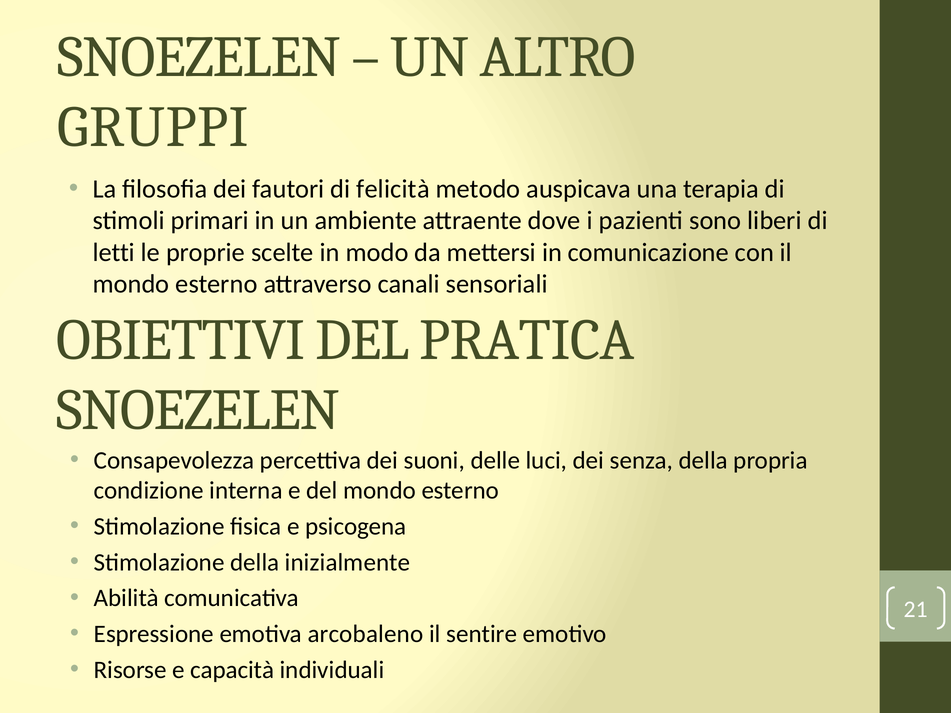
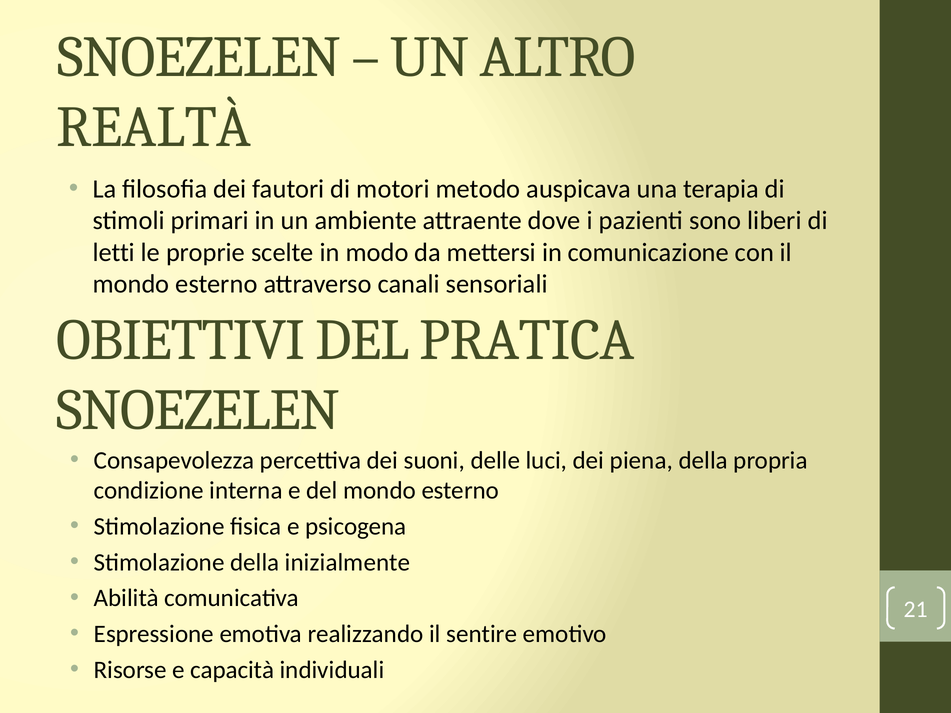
GRUPPI: GRUPPI -> REALTÀ
felicità: felicità -> motori
senza: senza -> piena
arcobaleno: arcobaleno -> realizzando
